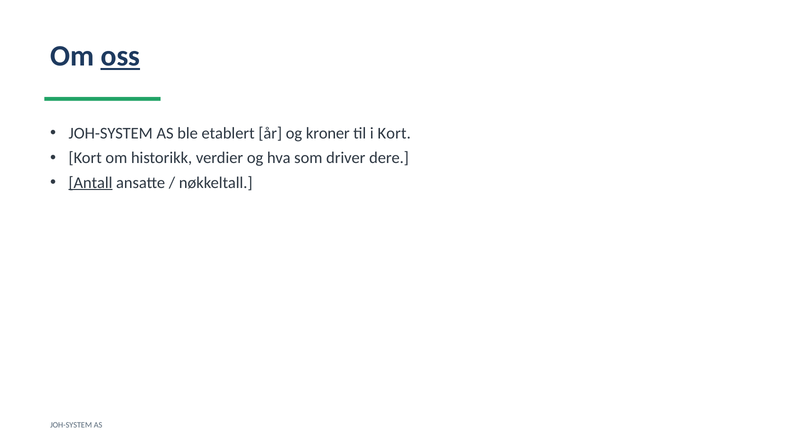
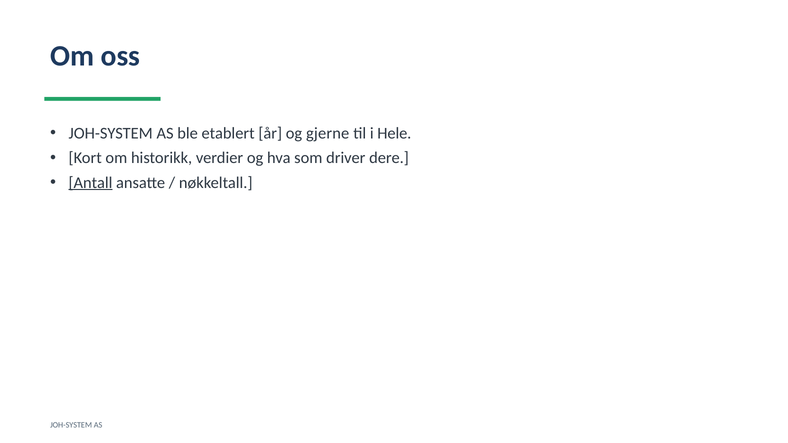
oss underline: present -> none
kroner: kroner -> gjerne
i Kort: Kort -> Hele
